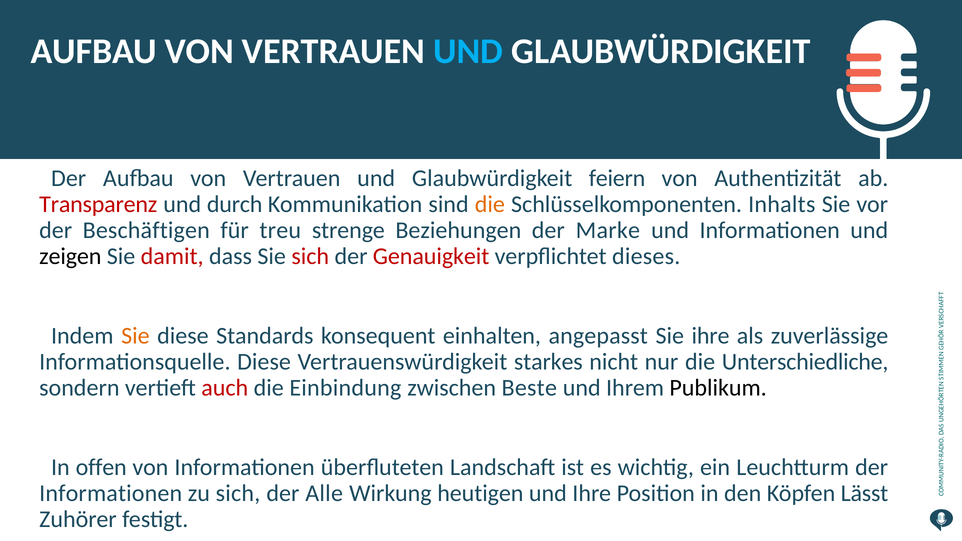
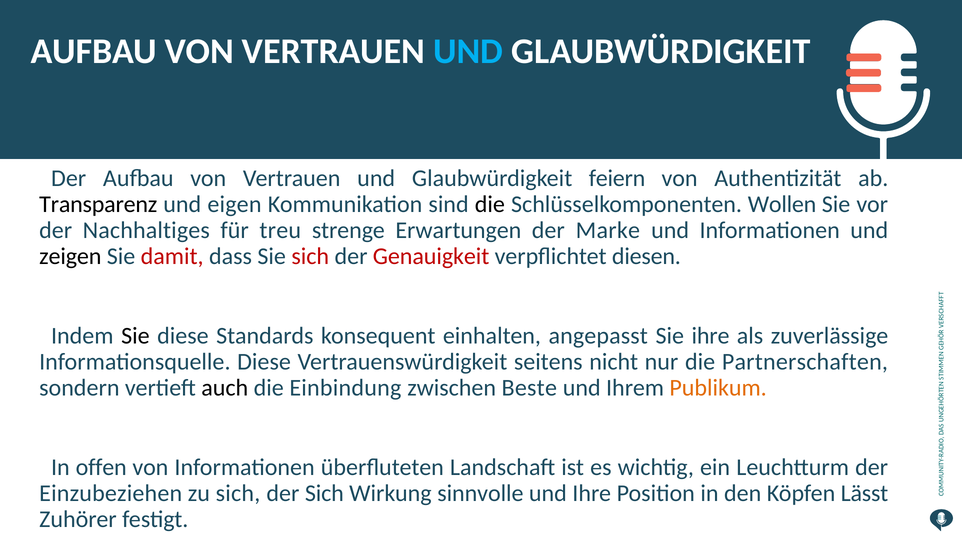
Transparenz colour: red -> black
durch: durch -> eigen
die at (490, 205) colour: orange -> black
Inhalts: Inhalts -> Wollen
Beschäftigen: Beschäftigen -> Nachhaltiges
Beziehungen: Beziehungen -> Erwartungen
dieses: dieses -> diesen
Sie at (135, 336) colour: orange -> black
starkes: starkes -> seitens
Unterschiedliche: Unterschiedliche -> Partnerschaften
auch colour: red -> black
Publikum colour: black -> orange
Informationen at (111, 493): Informationen -> Einzubeziehen
der Alle: Alle -> Sich
heutigen: heutigen -> sinnvolle
